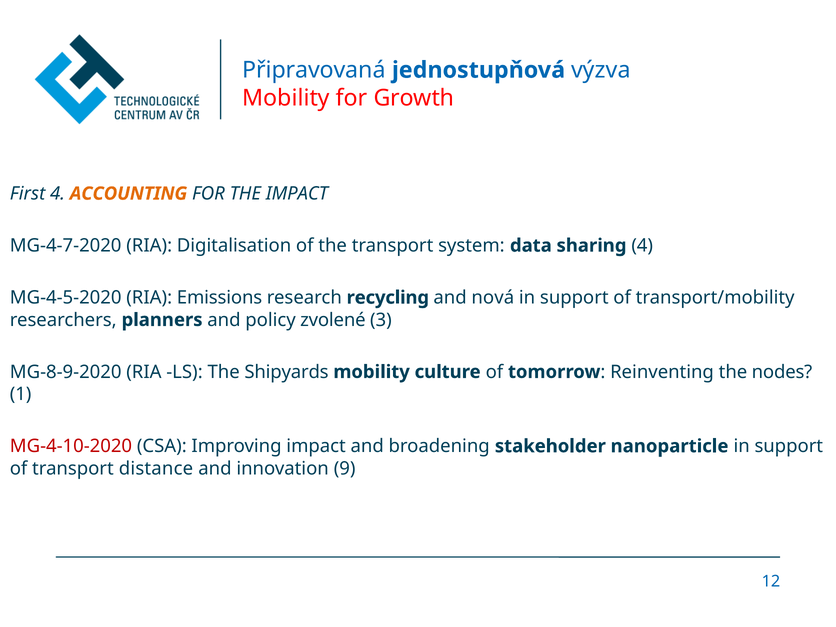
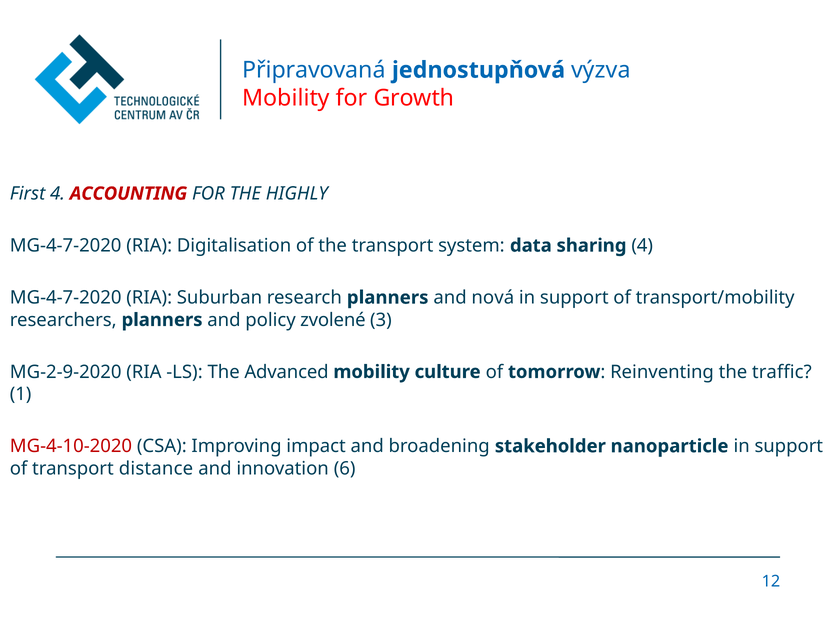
ACCOUNTING colour: orange -> red
THE IMPACT: IMPACT -> HIGHLY
MG-4-5-2020 at (66, 298): MG-4-5-2020 -> MG-4-7-2020
Emissions: Emissions -> Suburban
research recycling: recycling -> planners
MG-8-9-2020: MG-8-9-2020 -> MG-2-9-2020
Shipyards: Shipyards -> Advanced
nodes: nodes -> traffic
9: 9 -> 6
